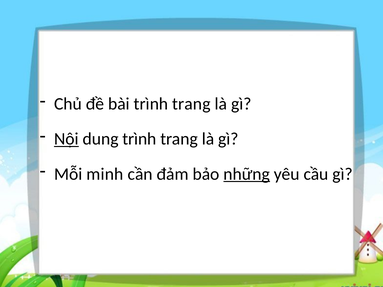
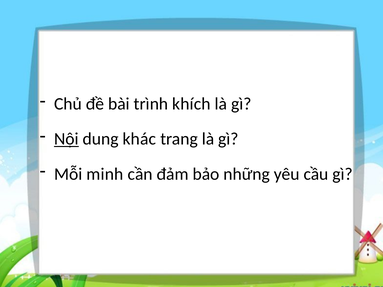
bài trình trang: trang -> khích
dung trình: trình -> khác
những underline: present -> none
